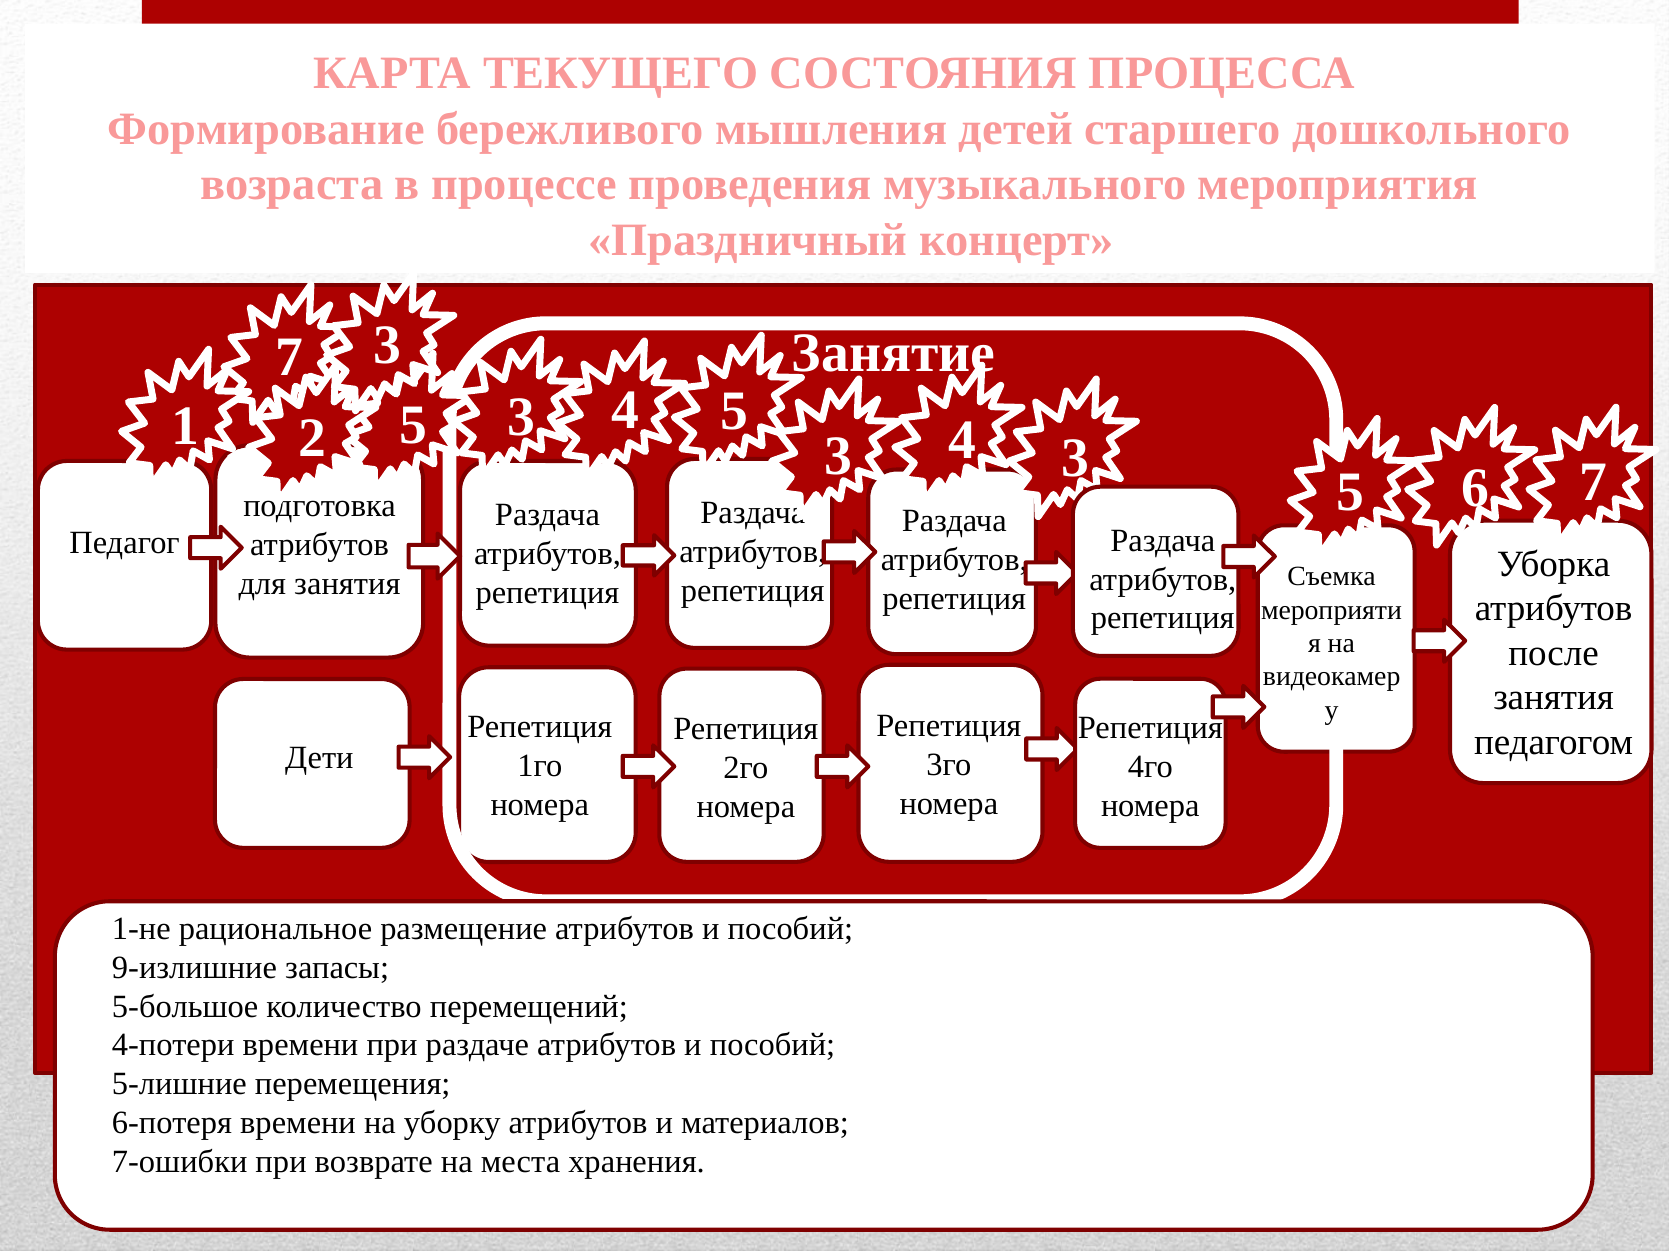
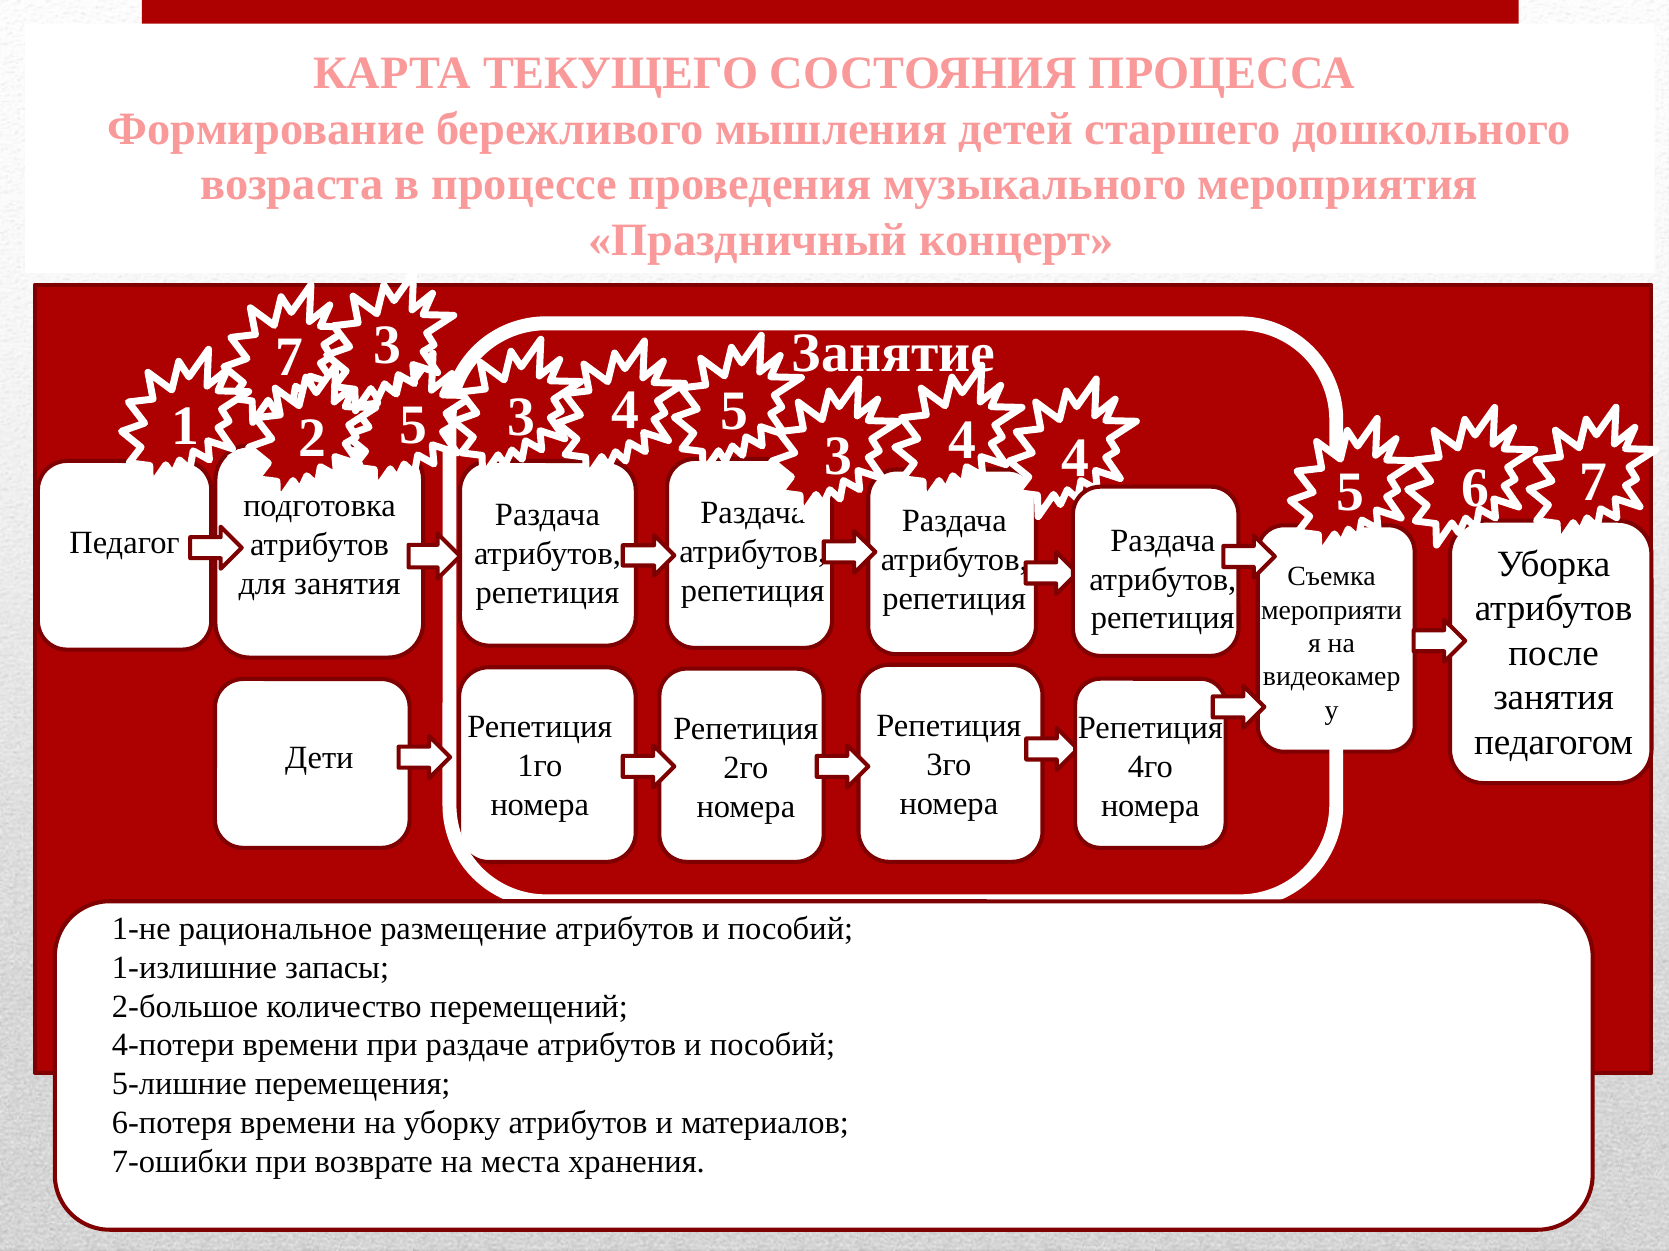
4 3: 3 -> 4
9-излишние: 9-излишние -> 1-излишние
5-большое: 5-большое -> 2-большое
